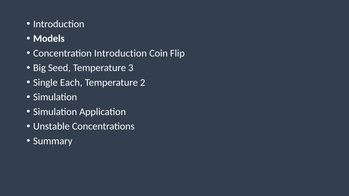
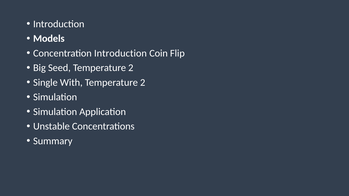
Seed Temperature 3: 3 -> 2
Each: Each -> With
